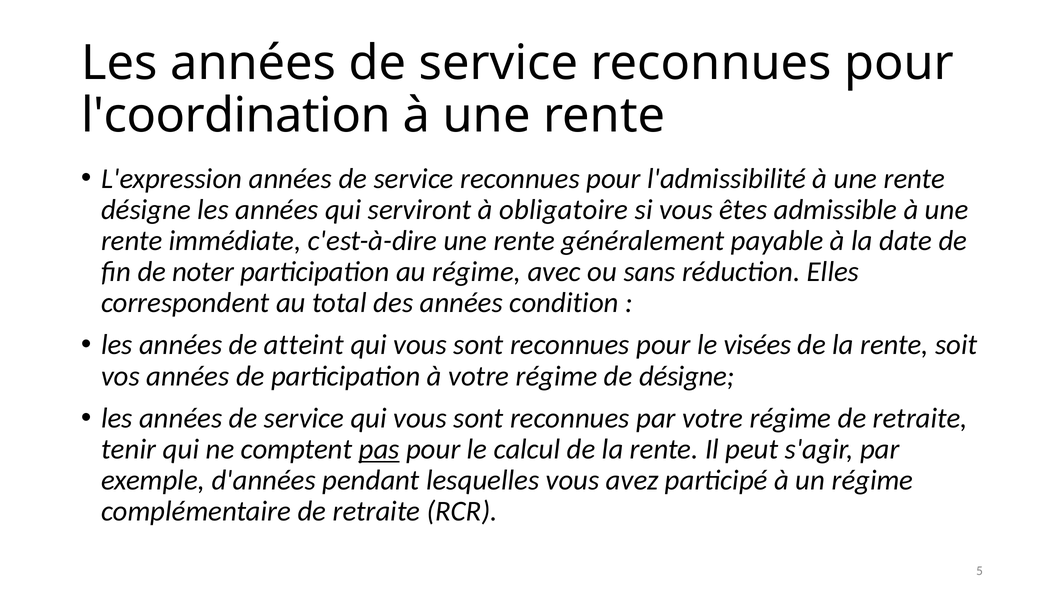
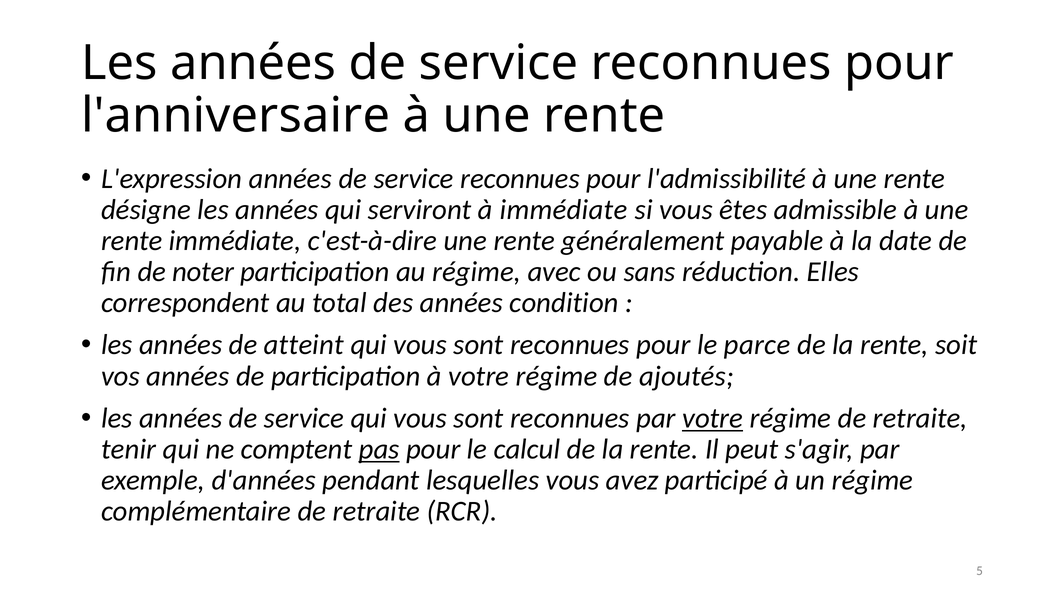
l'coordination: l'coordination -> l'anniversaire
à obligatoire: obligatoire -> immédiate
visées: visées -> parce
de désigne: désigne -> ajoutés
votre at (713, 419) underline: none -> present
